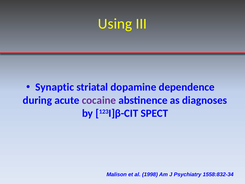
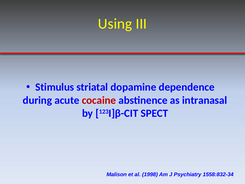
Synaptic: Synaptic -> Stimulus
cocaine colour: purple -> red
diagnoses: diagnoses -> intranasal
